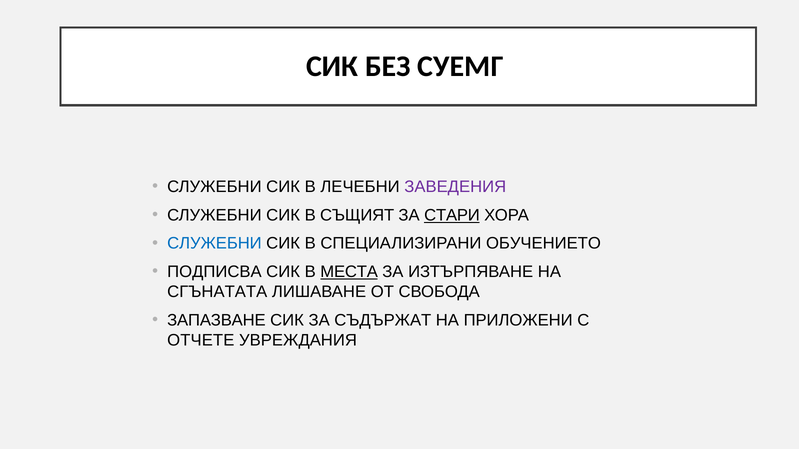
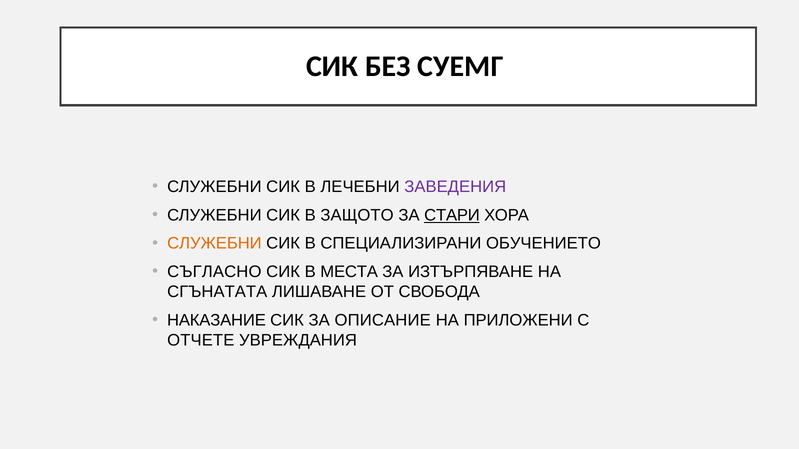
СЪЩИЯТ: СЪЩИЯТ -> ЗАЩОТО
СЛУЖЕБНИ at (214, 244) colour: blue -> orange
ПОДПИСВА: ПОДПИСВА -> СЪГЛАСНО
МЕСТА underline: present -> none
ЗАПАЗВАНЕ: ЗАПАЗВАНЕ -> НАКАЗАНИЕ
СЪДЪРЖАТ: СЪДЪРЖАТ -> ОПИСАНИЕ
